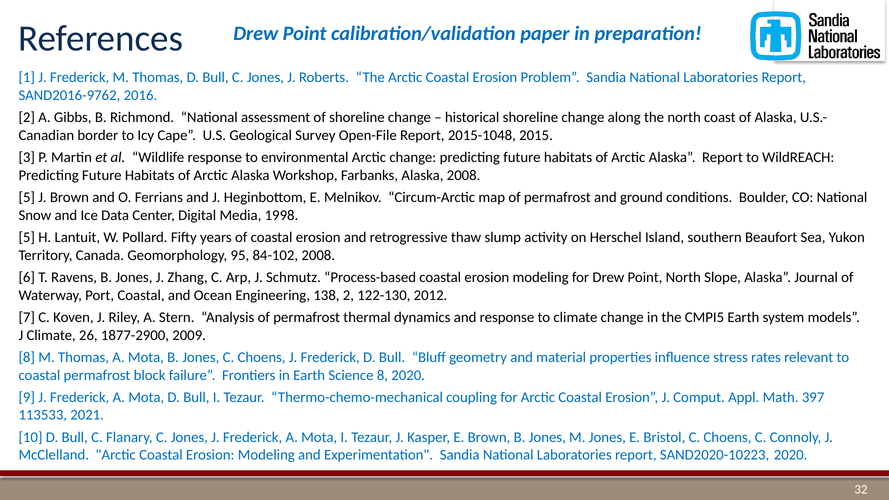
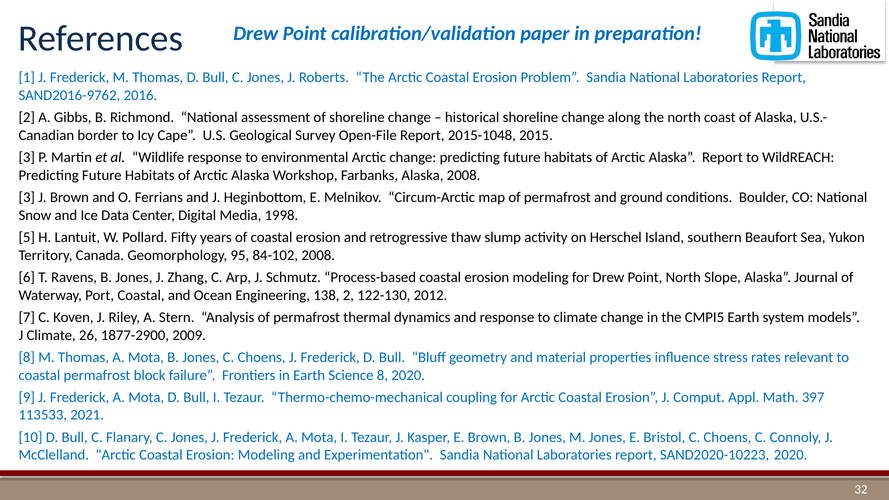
5 at (27, 197): 5 -> 3
